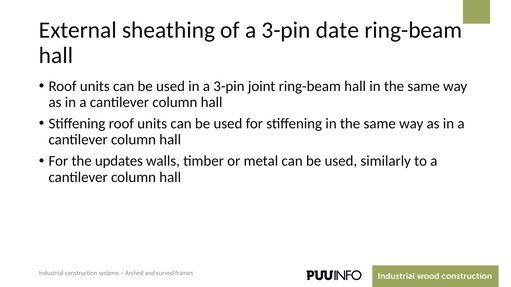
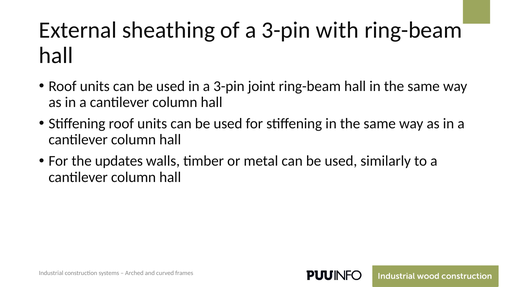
date: date -> with
